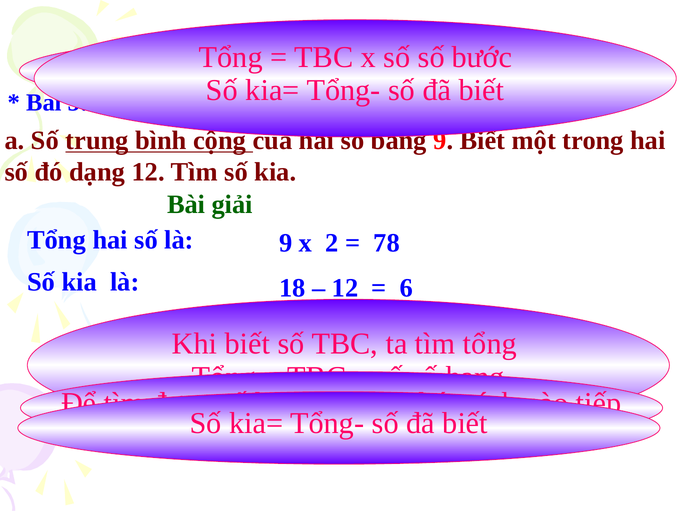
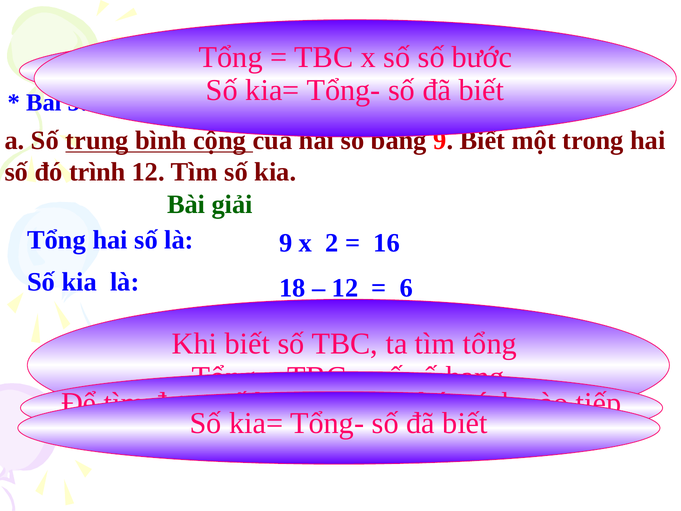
dạng: dạng -> trình
78: 78 -> 16
